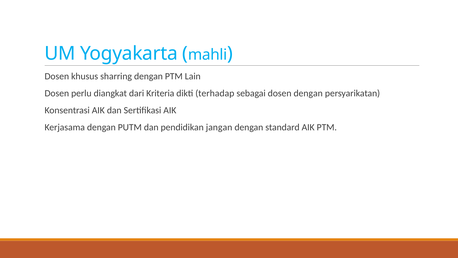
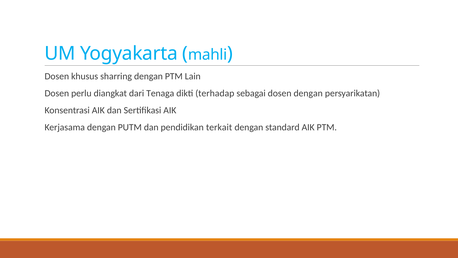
Kriteria: Kriteria -> Tenaga
jangan: jangan -> terkait
